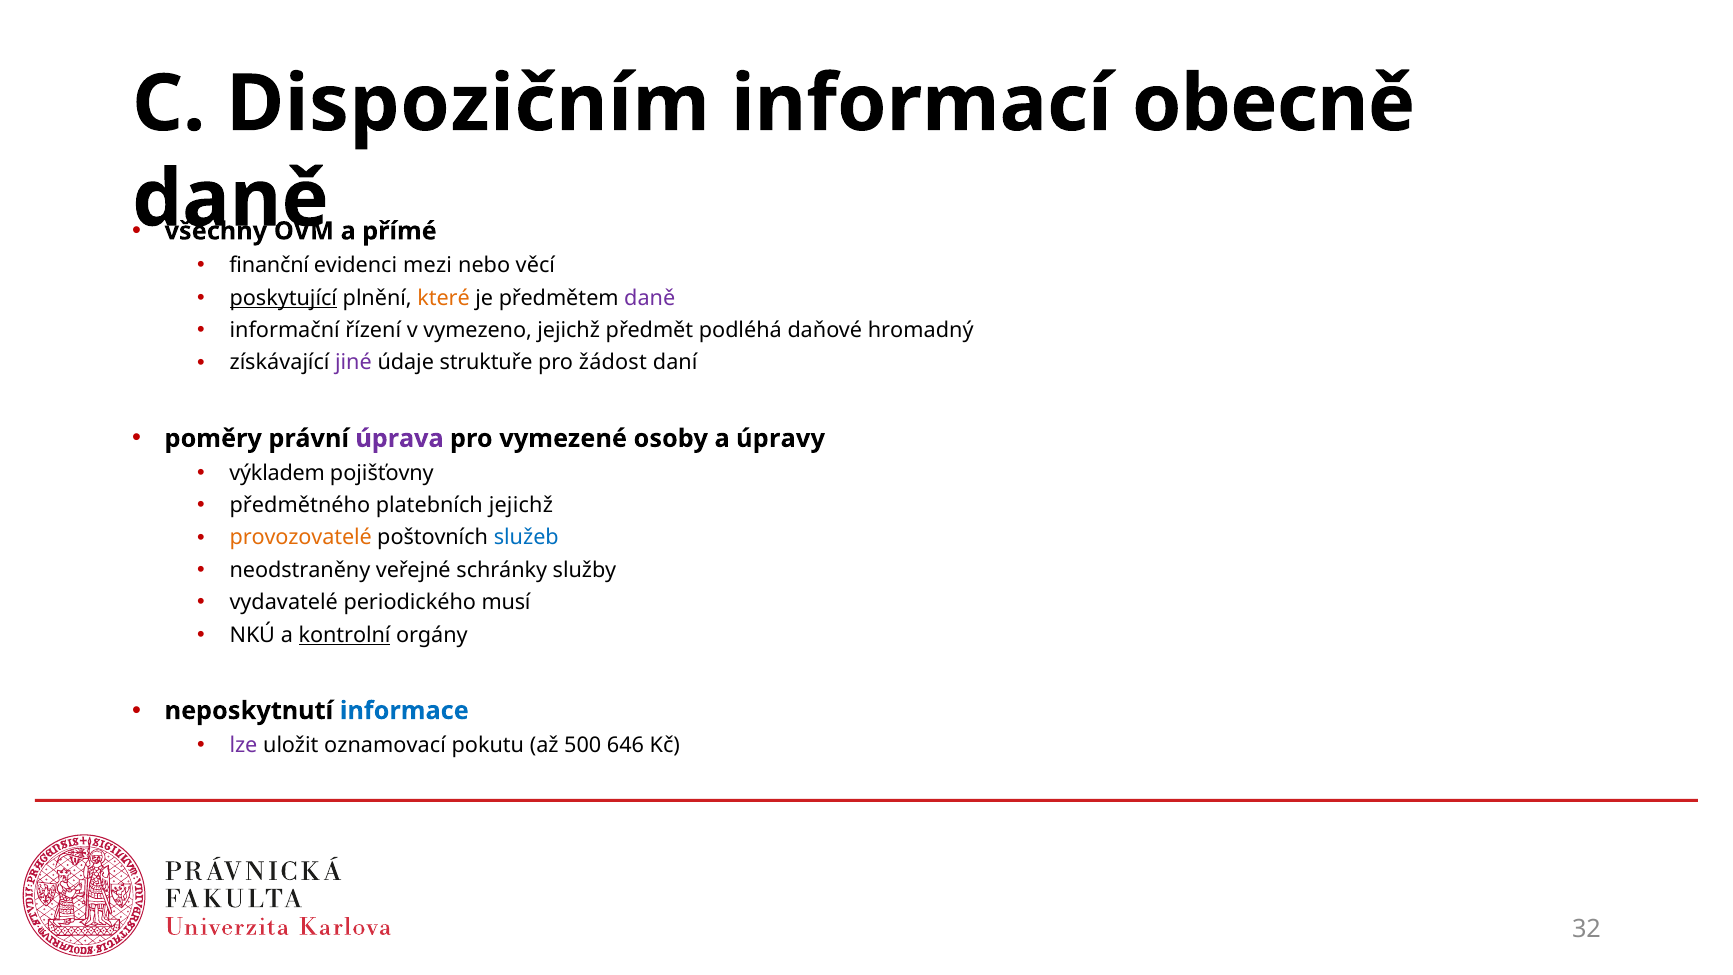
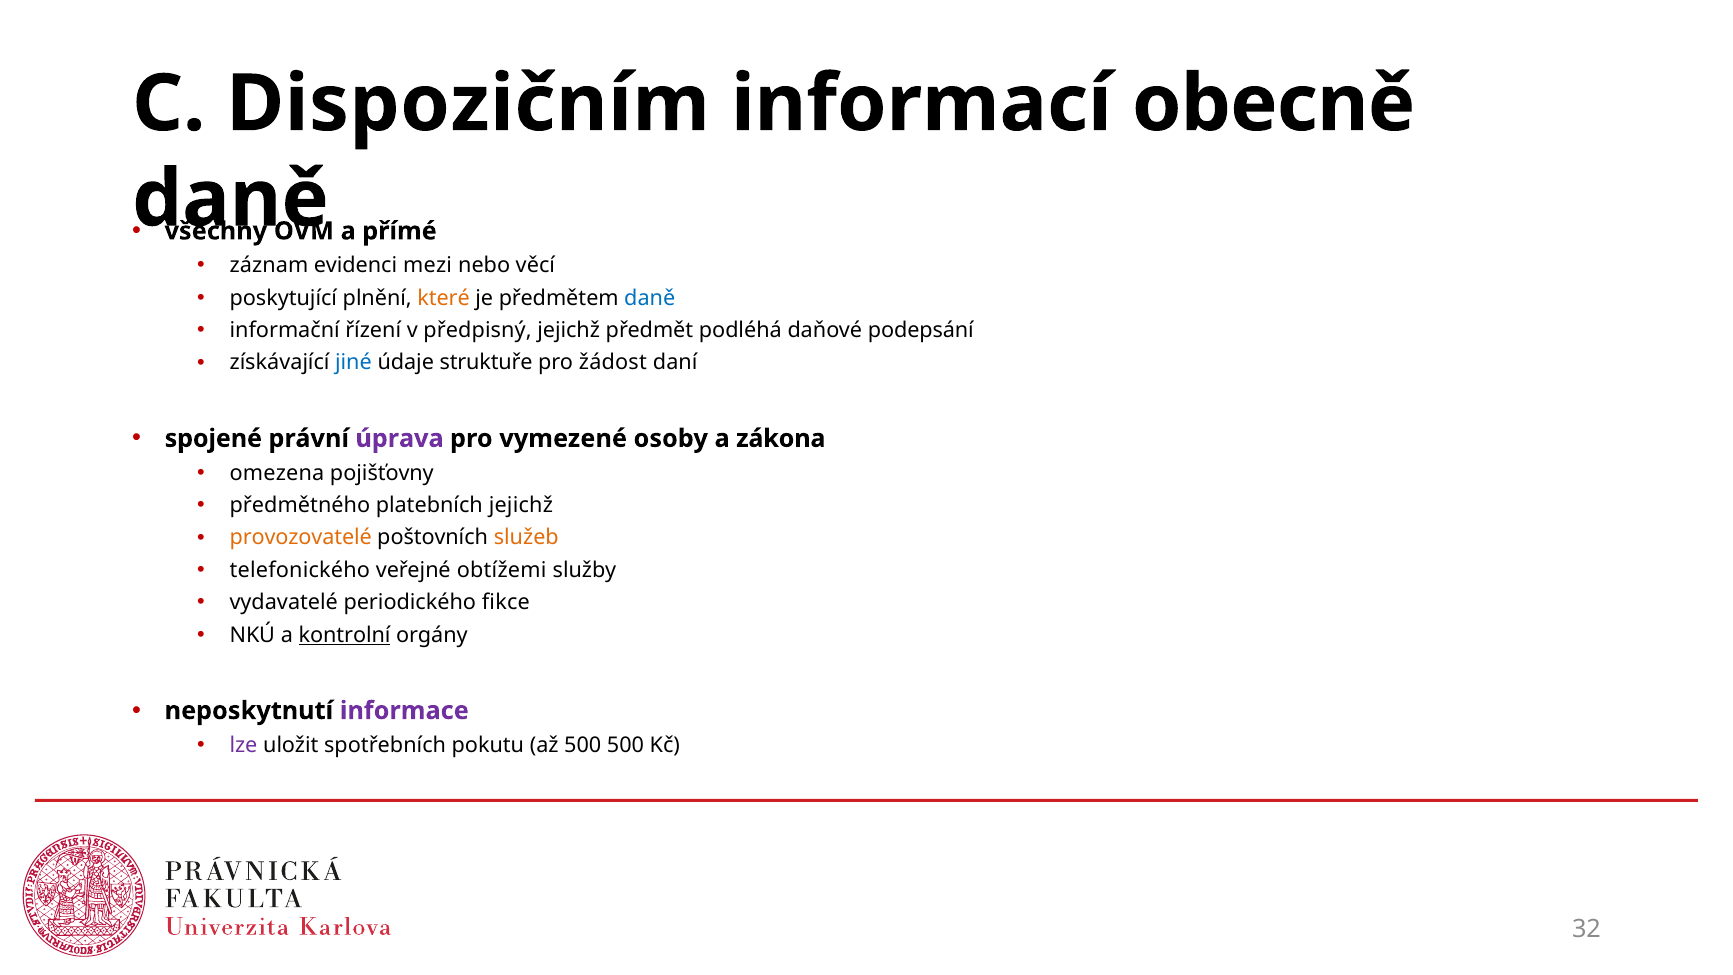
finanční: finanční -> záznam
poskytující underline: present -> none
daně at (650, 298) colour: purple -> blue
vymezeno: vymezeno -> předpisný
hromadný: hromadný -> podepsání
jiné colour: purple -> blue
poměry: poměry -> spojené
úpravy: úpravy -> zákona
výkladem: výkladem -> omezena
služeb colour: blue -> orange
neodstraněny: neodstraněny -> telefonického
schránky: schránky -> obtížemi
musí: musí -> fikce
informace colour: blue -> purple
oznamovací: oznamovací -> spotřebních
500 646: 646 -> 500
